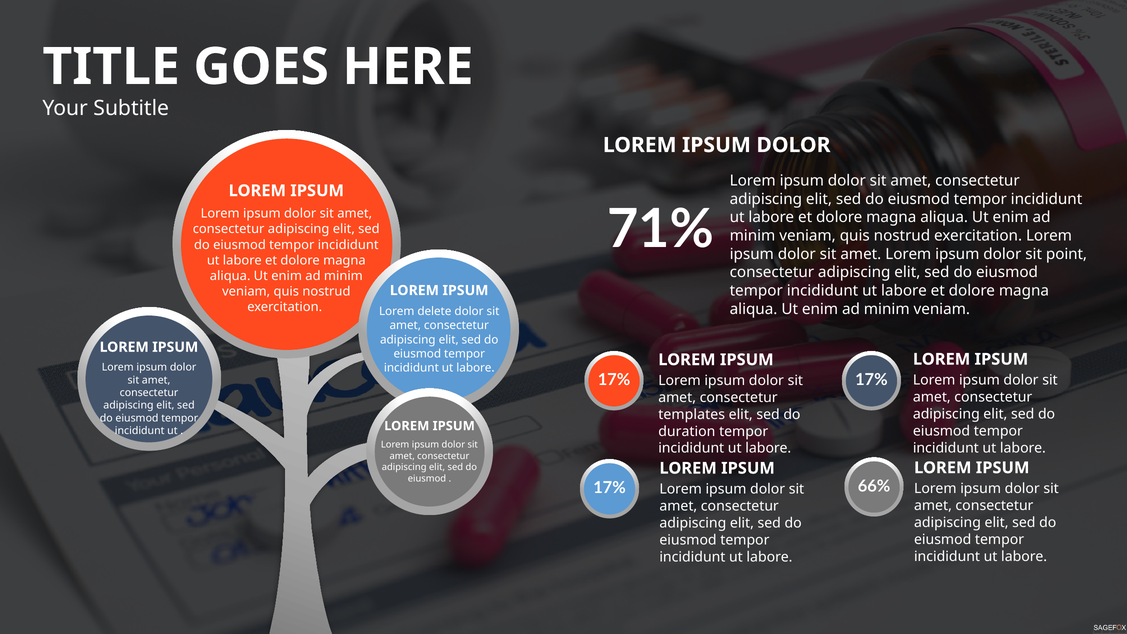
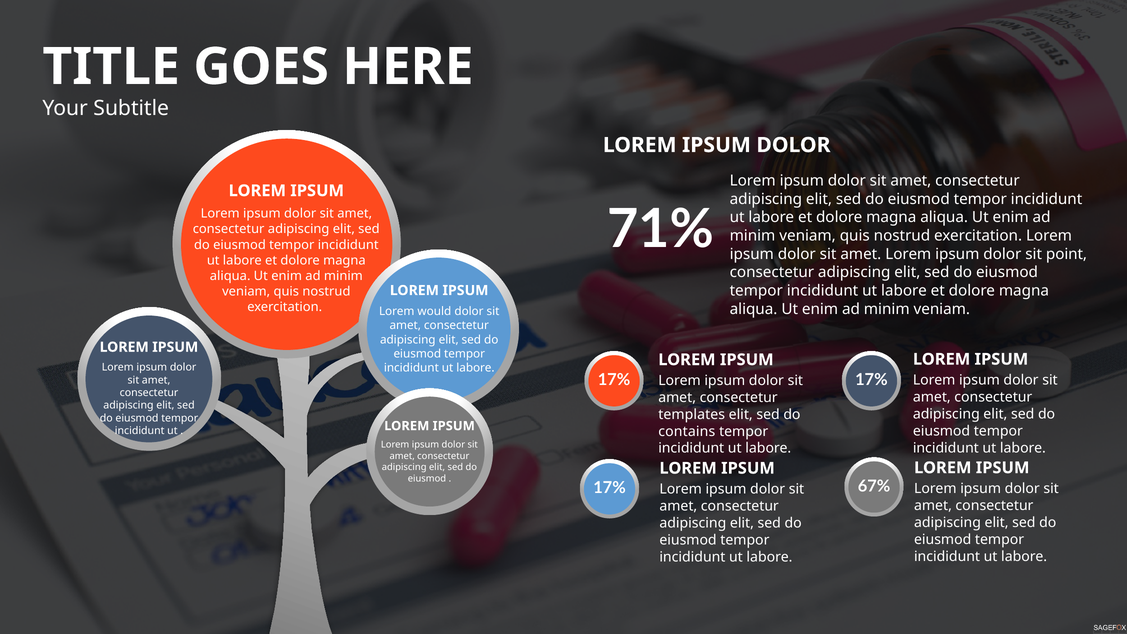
delete: delete -> would
duration: duration -> contains
66%: 66% -> 67%
